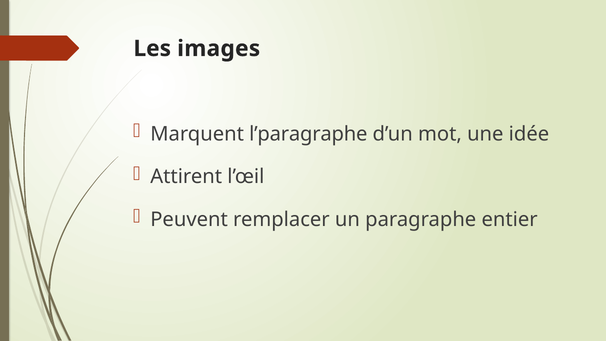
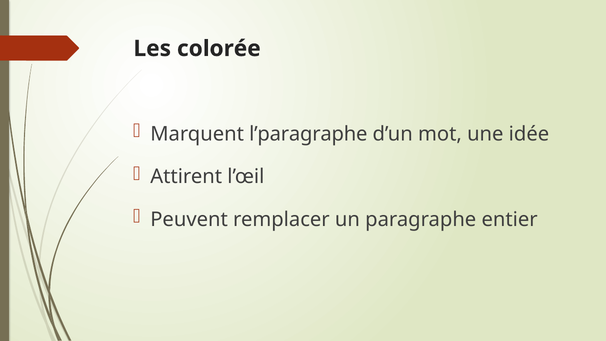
images: images -> colorée
